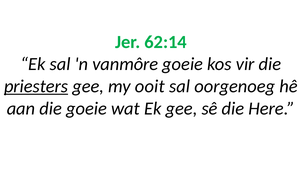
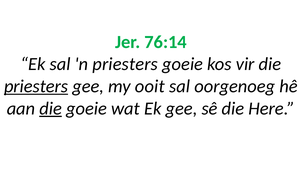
62:14: 62:14 -> 76:14
n vanmôre: vanmôre -> priesters
die at (51, 108) underline: none -> present
